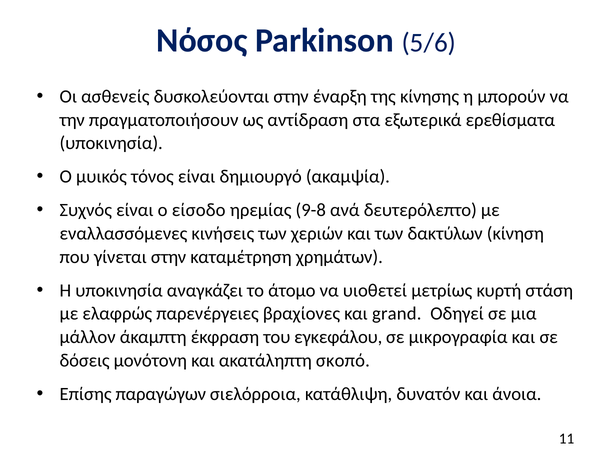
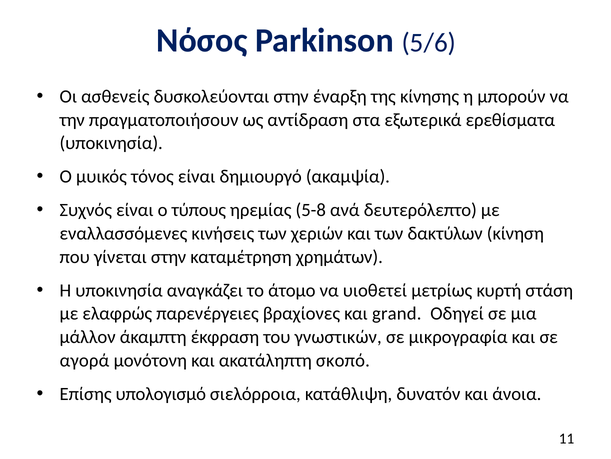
είσοδο: είσοδο -> τύπους
9-8: 9-8 -> 5-8
εγκεφάλου: εγκεφάλου -> γνωστικών
δόσεις: δόσεις -> αγορά
παραγώγων: παραγώγων -> υπολογισμό
